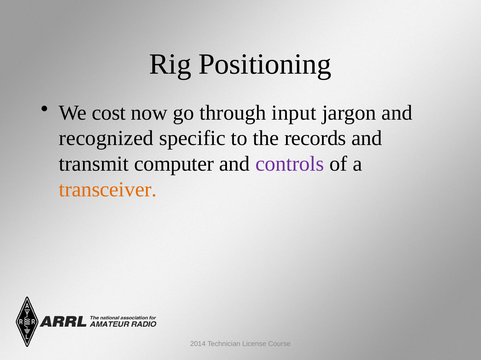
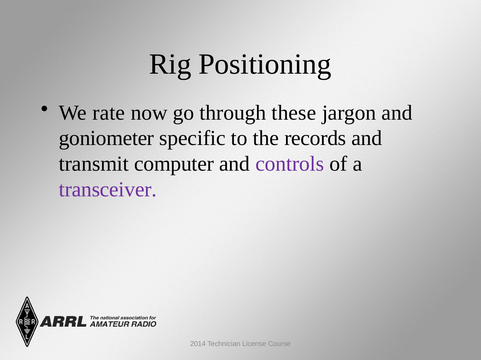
cost: cost -> rate
input: input -> these
recognized: recognized -> goniometer
transceiver colour: orange -> purple
